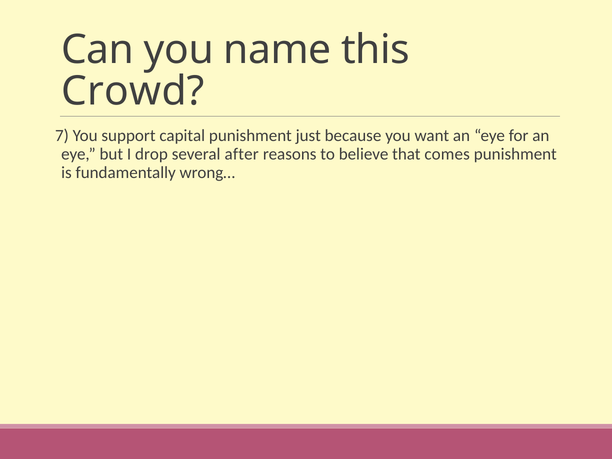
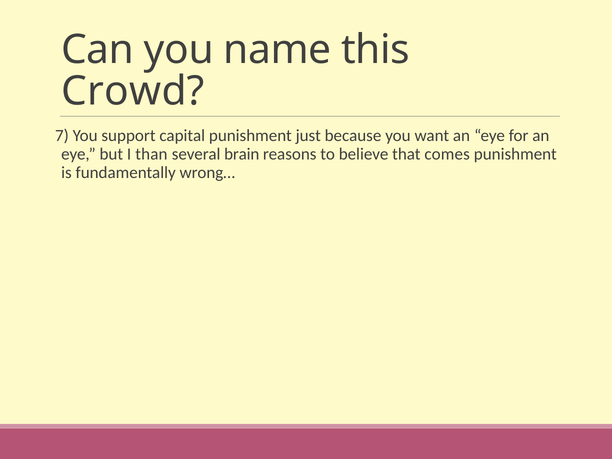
drop: drop -> than
after: after -> brain
